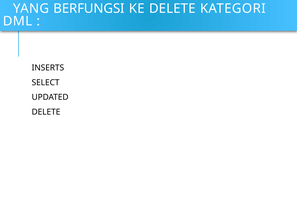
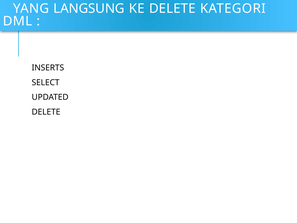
BERFUNGSI: BERFUNGSI -> LANGSUNG
